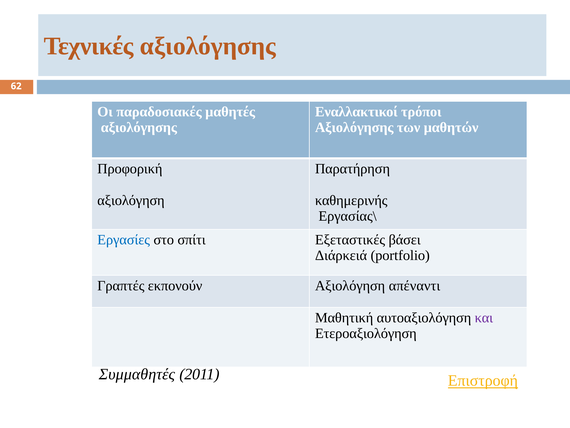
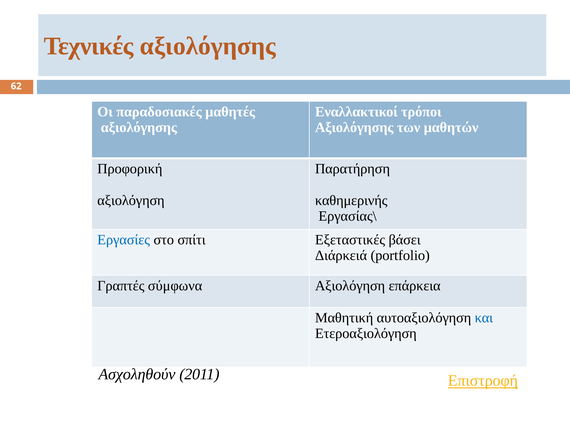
εκπονούν: εκπονούν -> σύμφωνα
απέναντι: απέναντι -> επάρκεια
και colour: purple -> blue
Συμμαθητές: Συμμαθητές -> Ασχοληθούν
